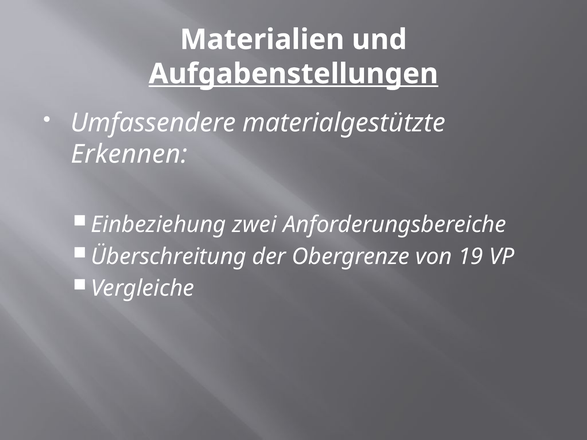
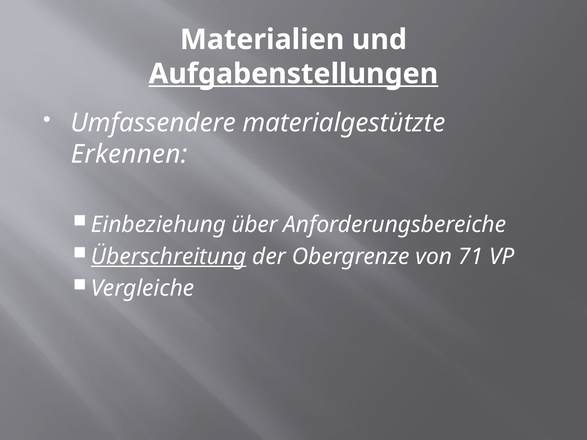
zwei: zwei -> über
Überschreitung underline: none -> present
19: 19 -> 71
